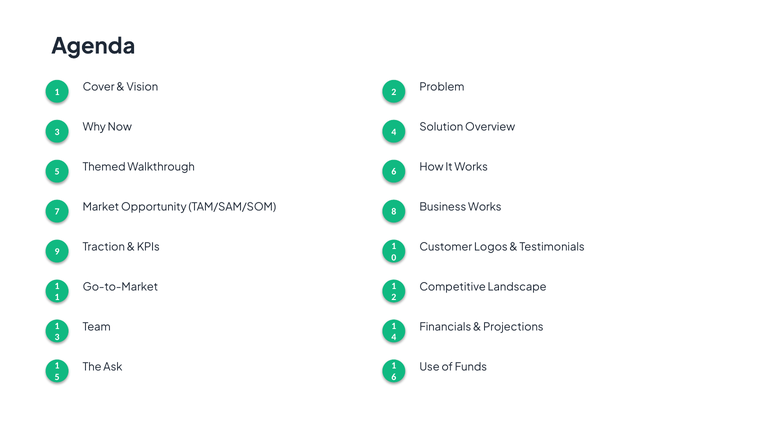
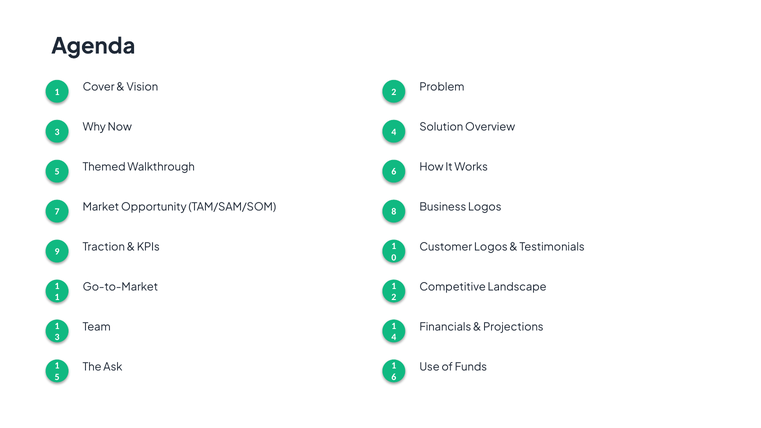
Business Works: Works -> Logos
